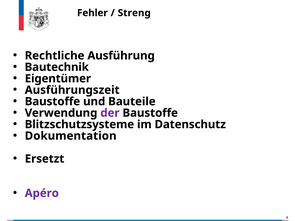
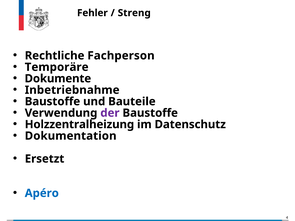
Ausführung: Ausführung -> Fachperson
Bautechnik: Bautechnik -> Temporäre
Eigentümer: Eigentümer -> Dokumente
Ausführungszeit: Ausführungszeit -> Inbetriebnahme
Blitzschutzsysteme: Blitzschutzsysteme -> Holzzentralheizung
Apéro colour: purple -> blue
